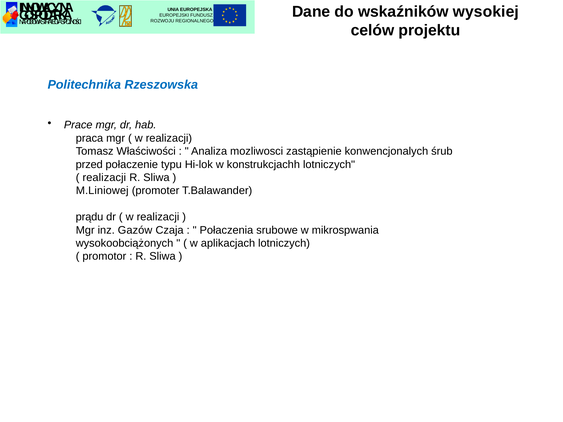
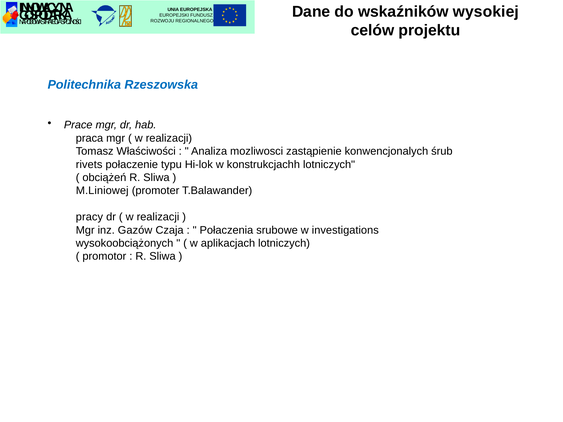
przed: przed -> rivets
realizacji at (104, 178): realizacji -> obciążeń
prądu: prądu -> pracy
mikrospwania: mikrospwania -> investigations
